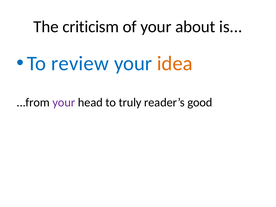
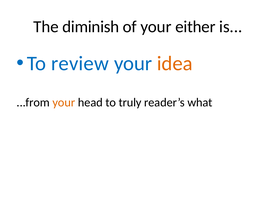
criticism: criticism -> diminish
about: about -> either
your at (64, 102) colour: purple -> orange
good: good -> what
